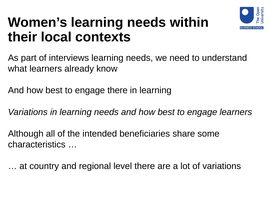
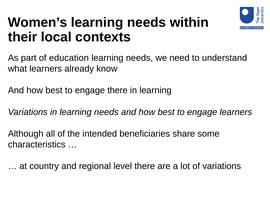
interviews: interviews -> education
